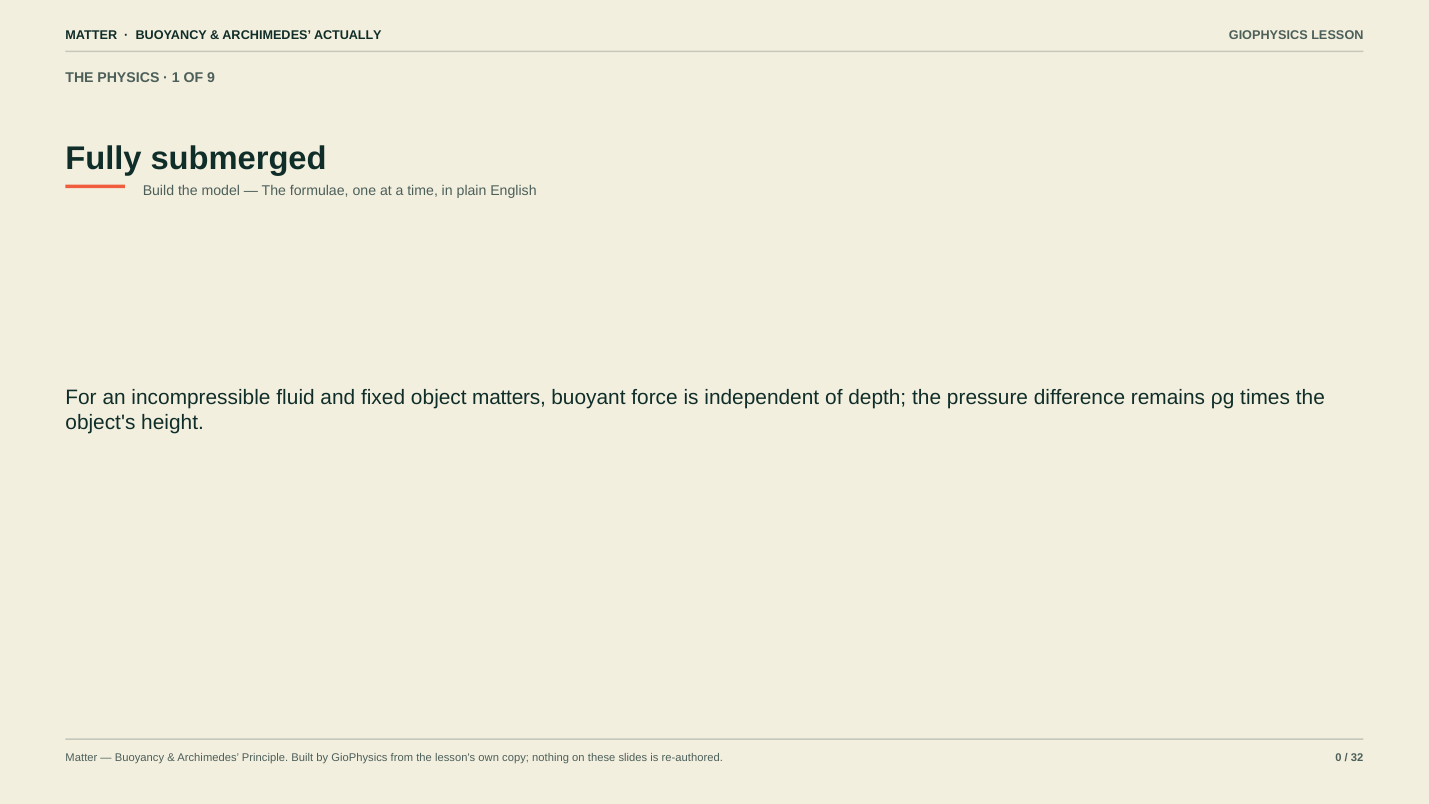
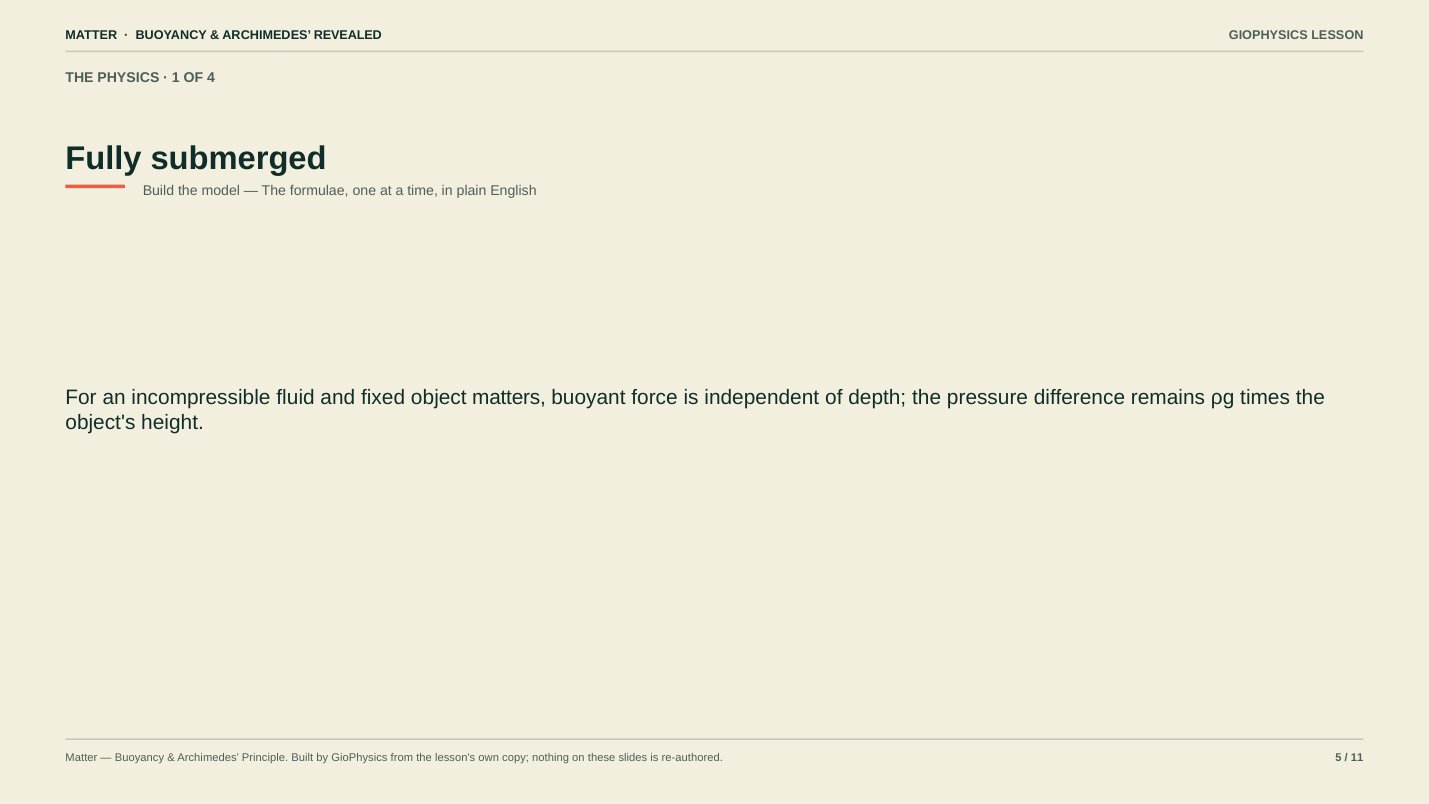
ACTUALLY: ACTUALLY -> REVEALED
9: 9 -> 4
0: 0 -> 5
32: 32 -> 11
